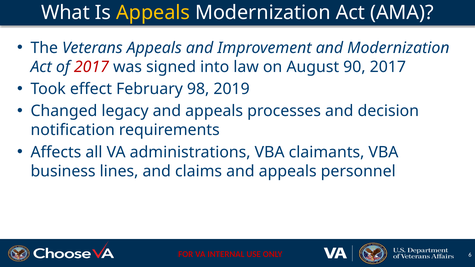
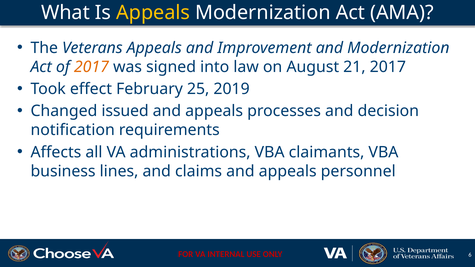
2017 at (91, 67) colour: red -> orange
90: 90 -> 21
98: 98 -> 25
legacy: legacy -> issued
